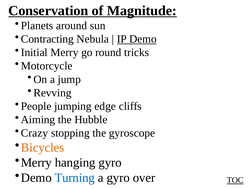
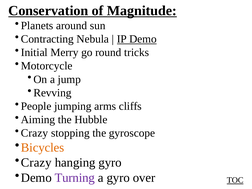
edge: edge -> arms
Merry at (36, 163): Merry -> Crazy
Turning colour: blue -> purple
